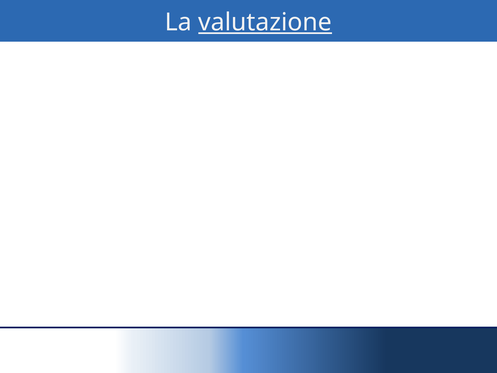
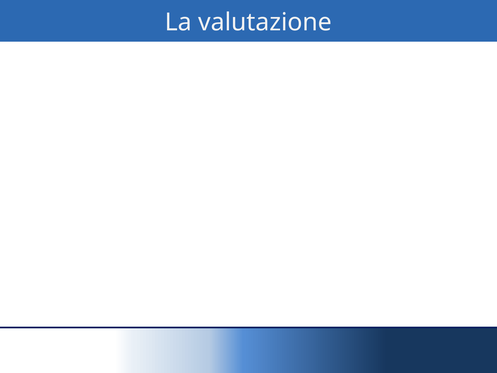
valutazione at (265, 22) underline: present -> none
